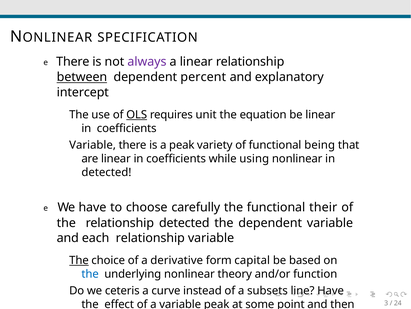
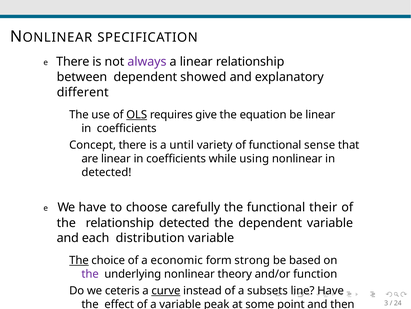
between underline: present -> none
percent: percent -> showed
intercept: intercept -> different
unit: unit -> give
Variable at (93, 145): Variable -> Concept
a peak: peak -> until
being: being -> sense
each relationship: relationship -> distribution
derivative: derivative -> economic
capital: capital -> strong
the at (90, 274) colour: blue -> purple
curve underline: none -> present
